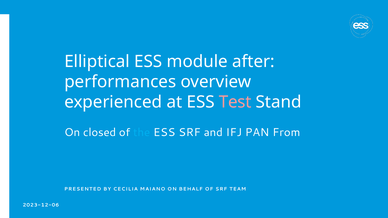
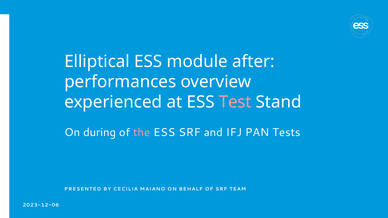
closed: closed -> during
the colour: light blue -> pink
From: From -> Tests
